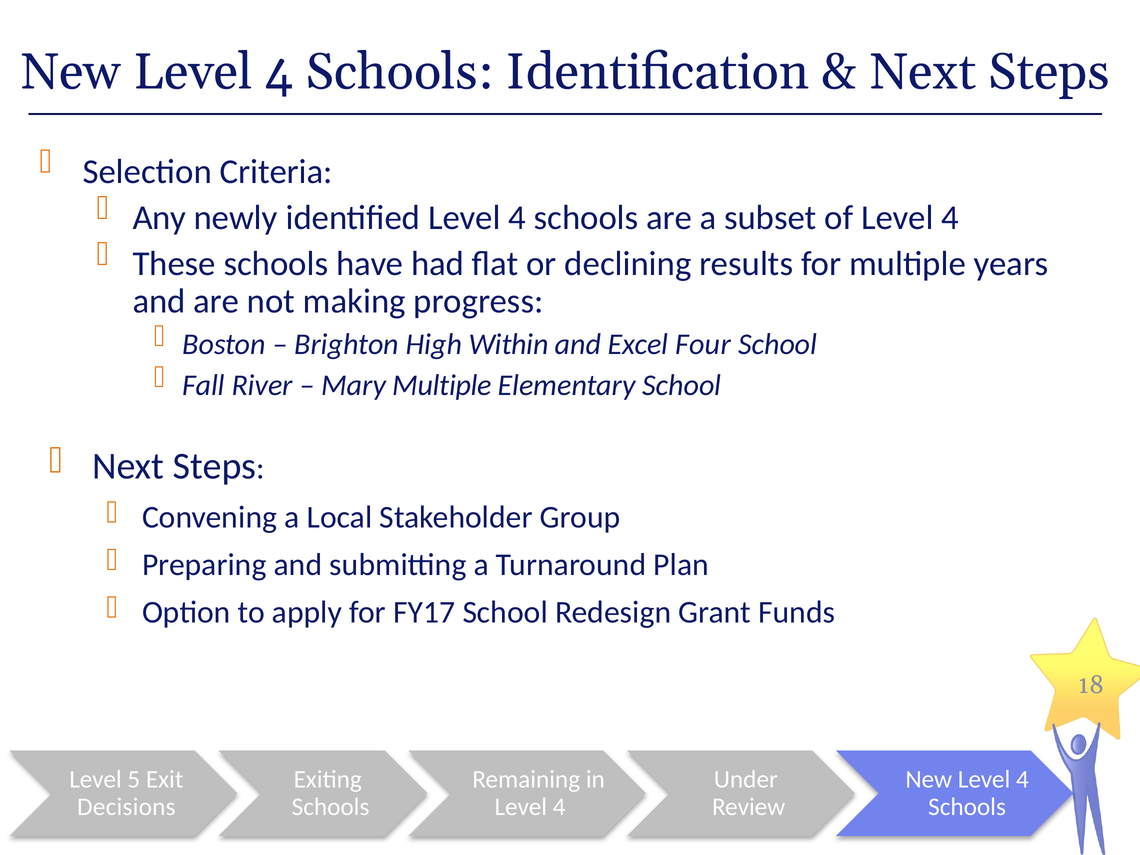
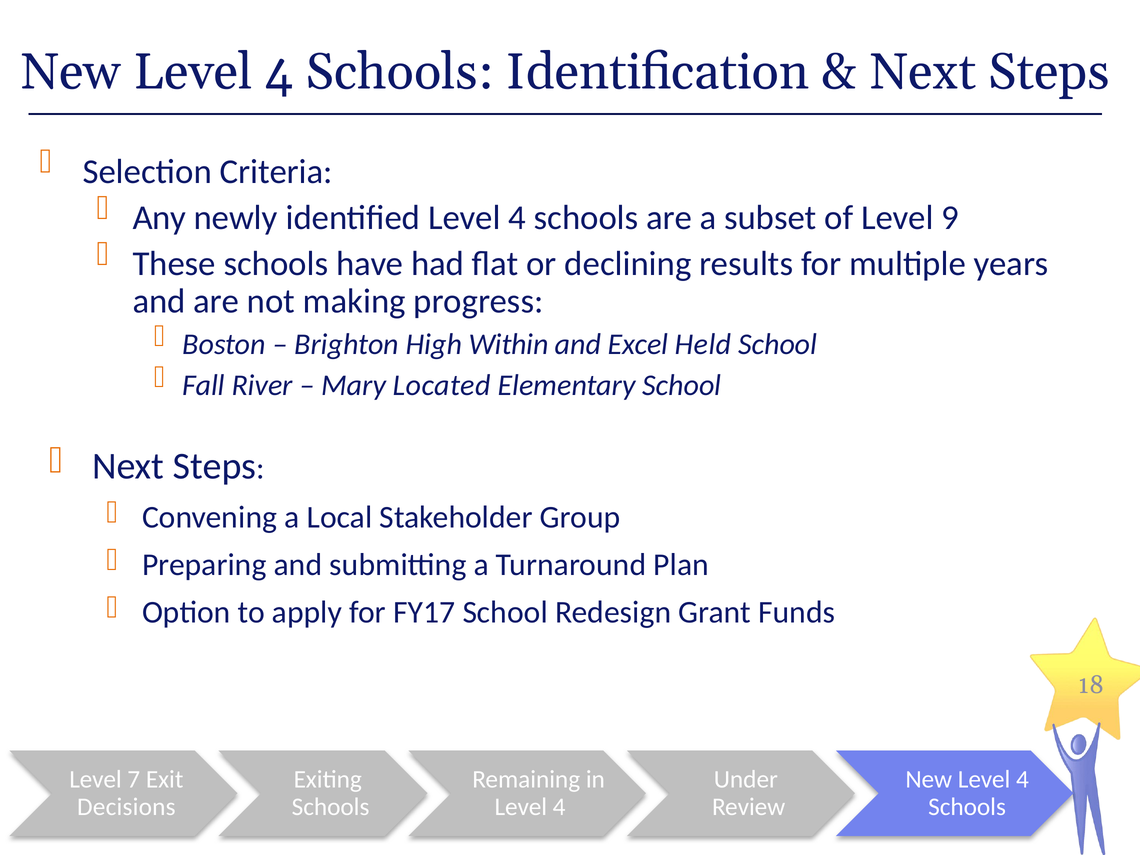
of Level 4: 4 -> 9
Four: Four -> Held
Mary Multiple: Multiple -> Located
5: 5 -> 7
